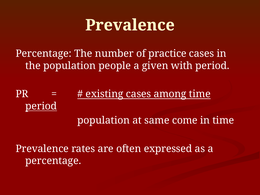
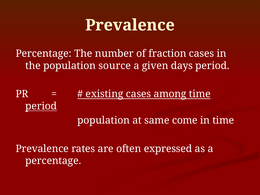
practice: practice -> fraction
people: people -> source
with: with -> days
